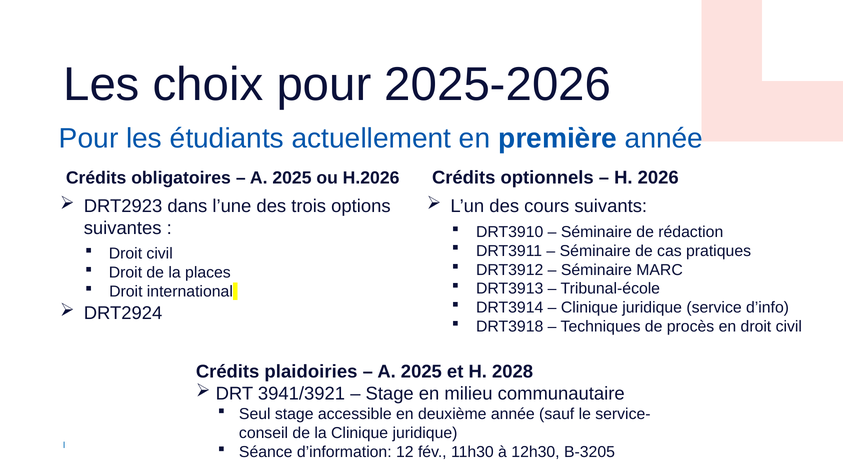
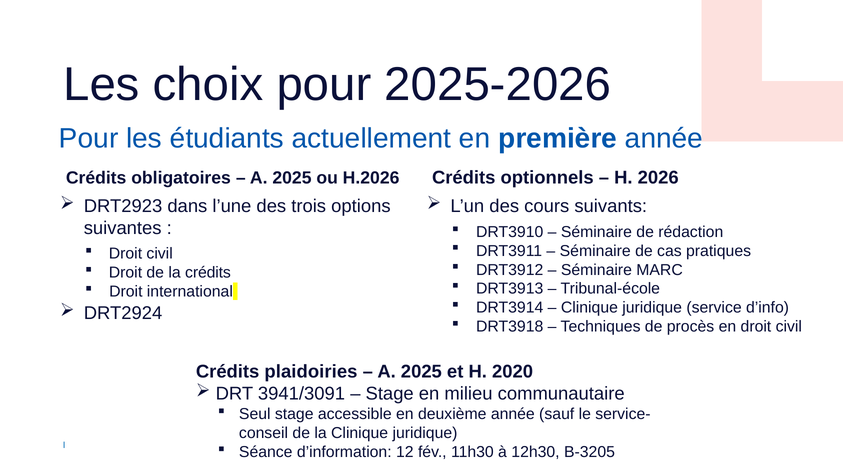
la places: places -> crédits
2028: 2028 -> 2020
3941/3921: 3941/3921 -> 3941/3091
